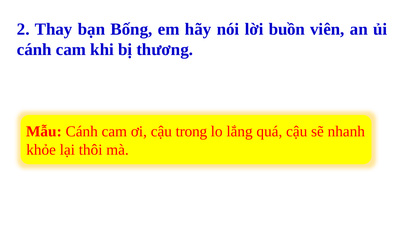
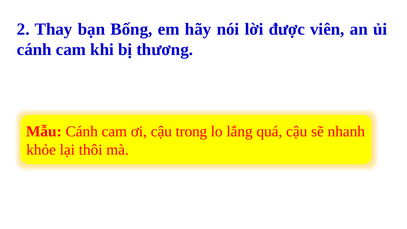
buồn: buồn -> được
